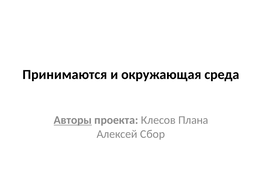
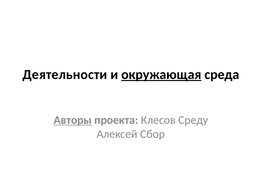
Принимаются: Принимаются -> Деятельности
окружающая underline: none -> present
Плана: Плана -> Среду
